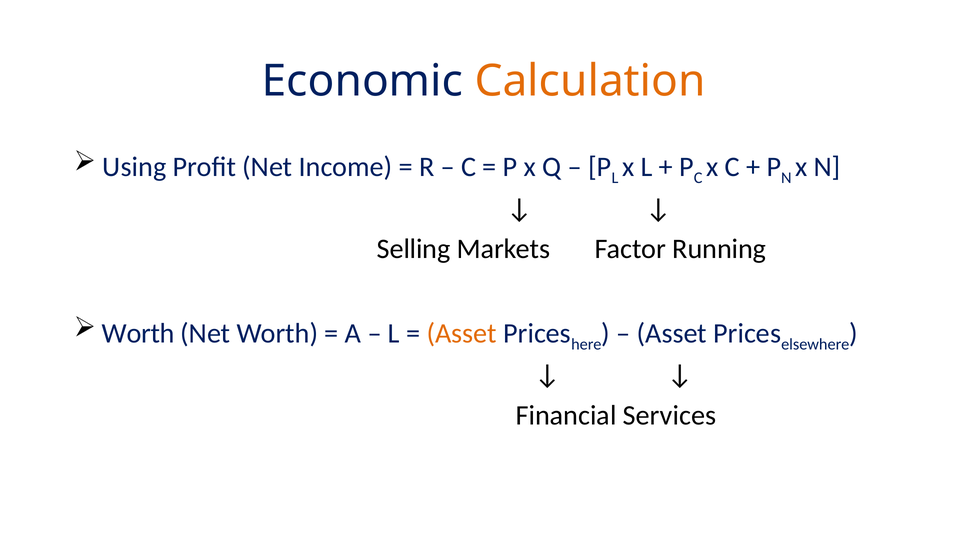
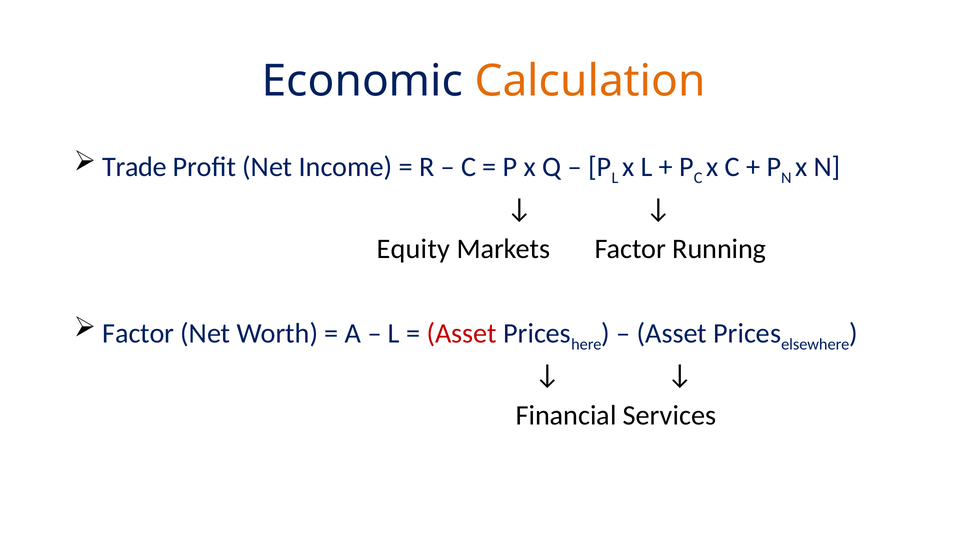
Using: Using -> Trade
Selling: Selling -> Equity
Worth at (138, 334): Worth -> Factor
Asset at (462, 334) colour: orange -> red
